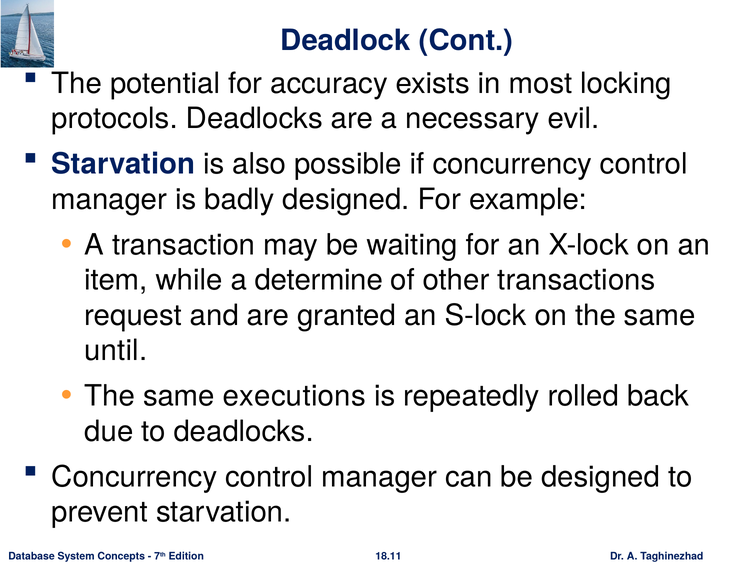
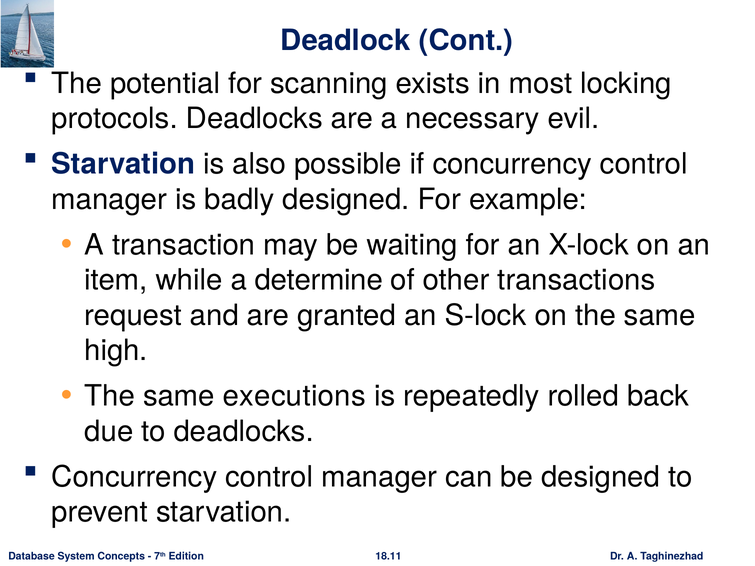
accuracy: accuracy -> scanning
until: until -> high
